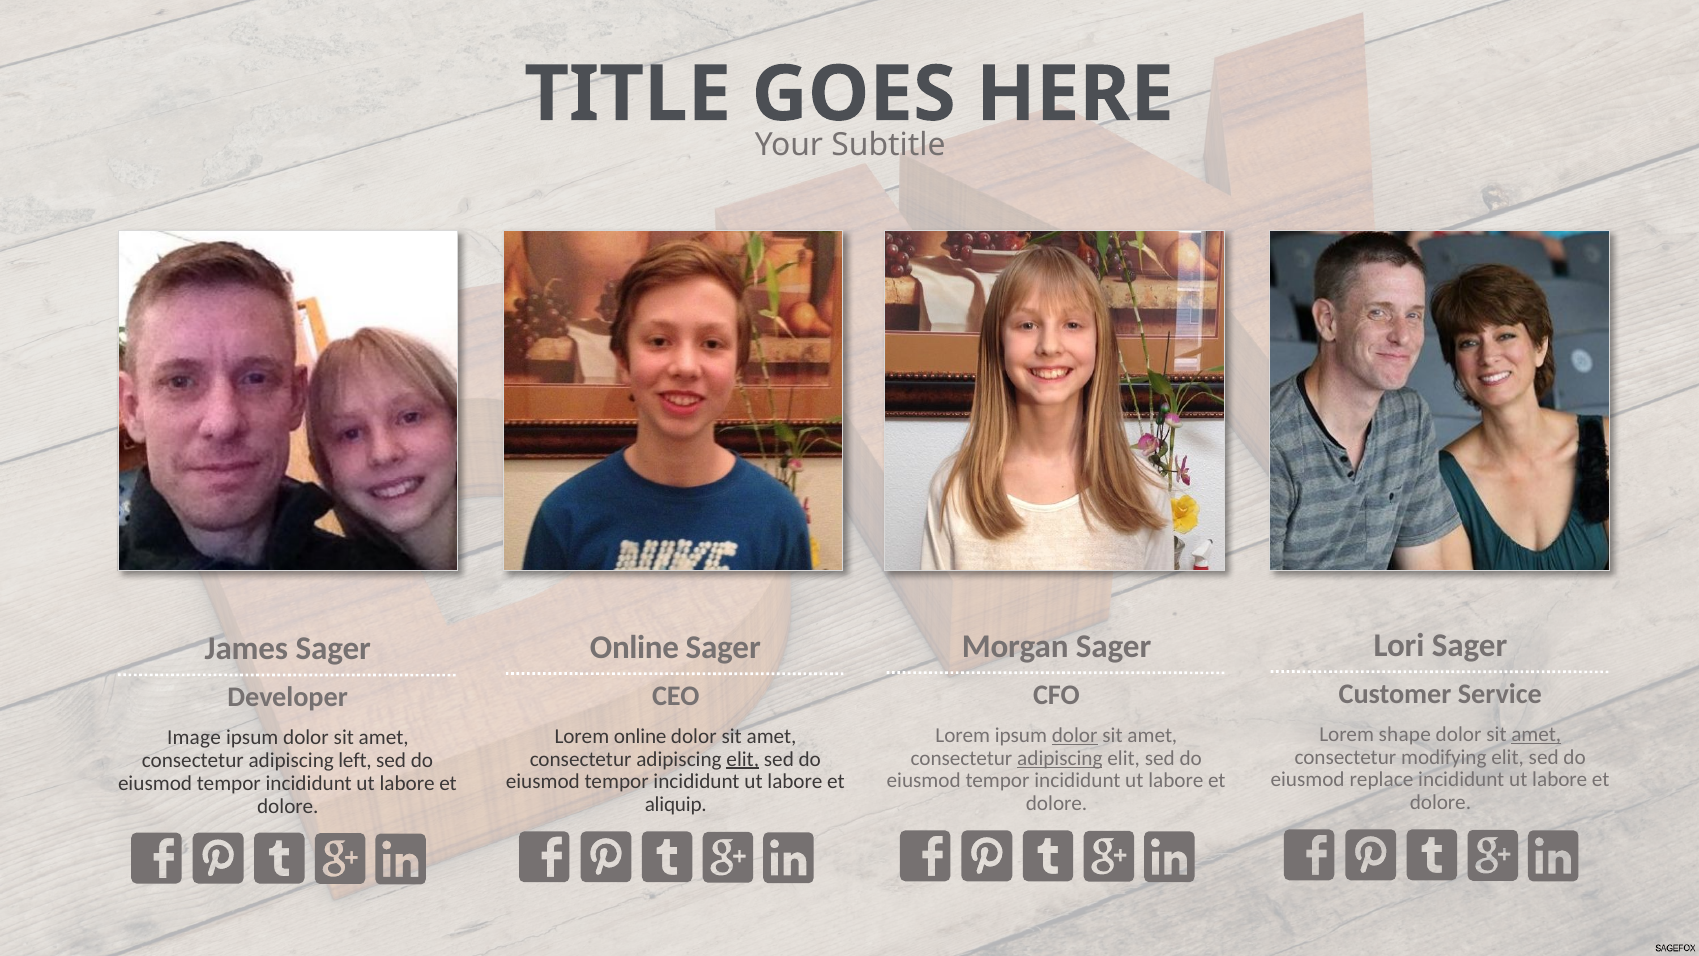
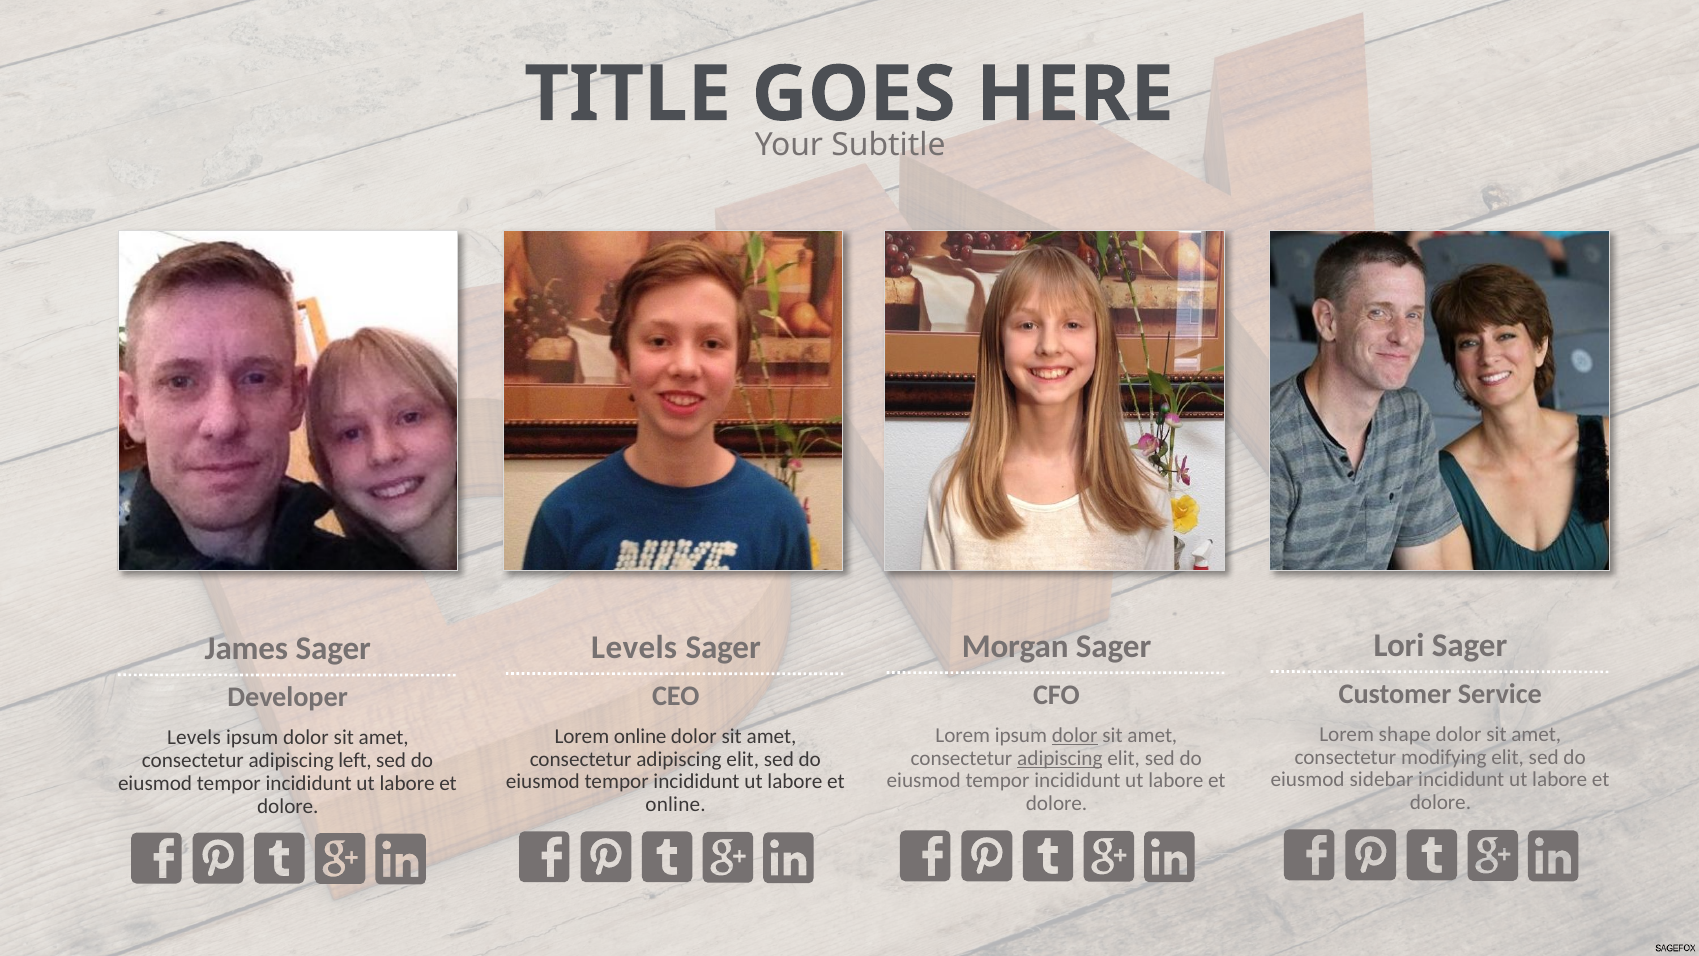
Online at (635, 647): Online -> Levels
amet at (1536, 734) underline: present -> none
Image at (194, 737): Image -> Levels
elit at (743, 759) underline: present -> none
replace: replace -> sidebar
aliquip at (676, 805): aliquip -> online
